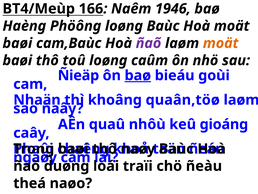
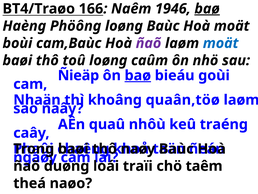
BT4/Meùp: BT4/Meùp -> BT4/Traøo
baø at (207, 9) underline: none -> present
baøi at (17, 43): baøi -> boùi
moät at (221, 43) colour: orange -> blue
gioáng: gioáng -> traéng
ñeàu: ñeàu -> taêm
